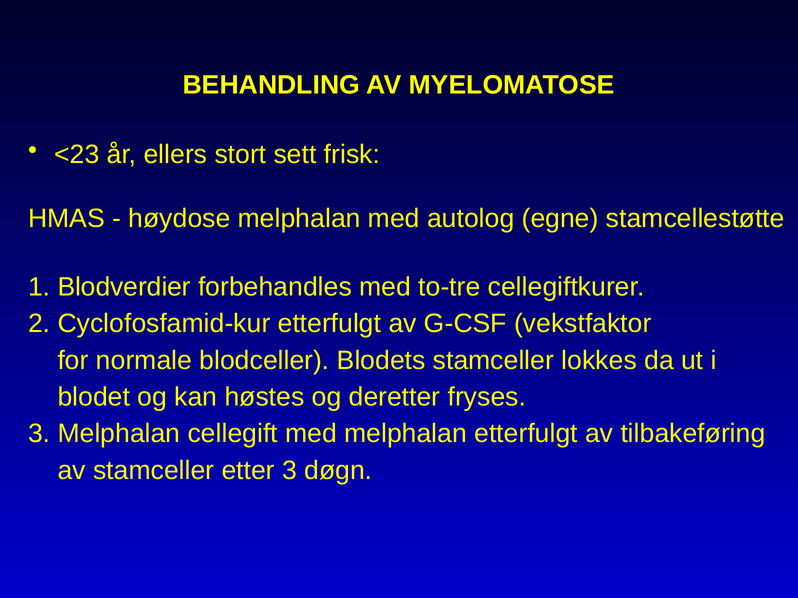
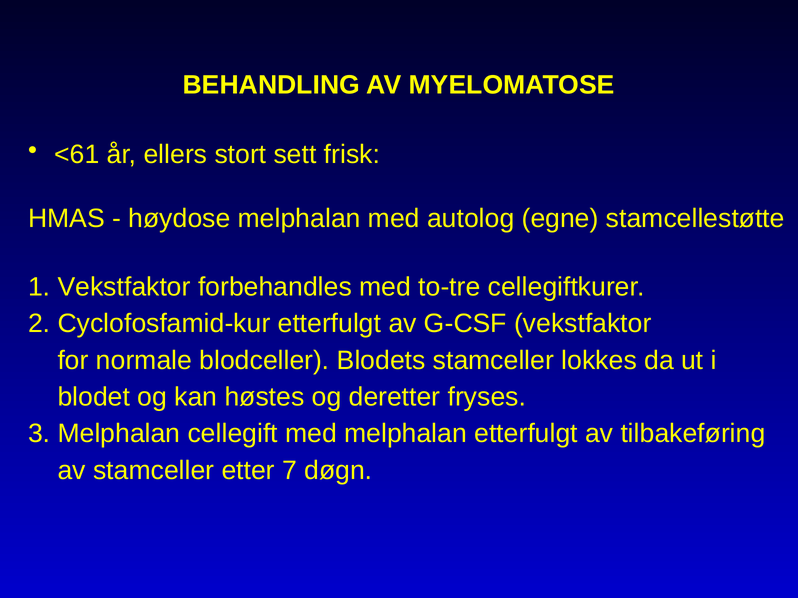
<23: <23 -> <61
1 Blodverdier: Blodverdier -> Vekstfaktor
etter 3: 3 -> 7
